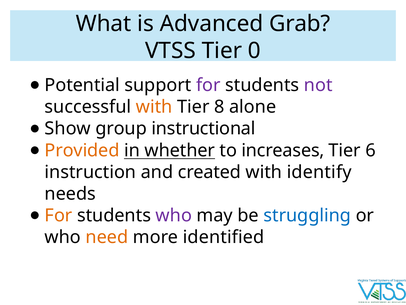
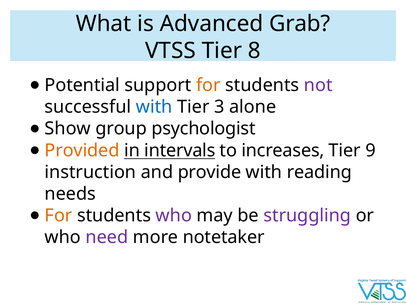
0: 0 -> 8
for at (208, 85) colour: purple -> orange
with at (154, 107) colour: orange -> blue
8: 8 -> 3
instructional: instructional -> psychologist
whether: whether -> intervals
6: 6 -> 9
created: created -> provide
identify: identify -> reading
struggling colour: blue -> purple
need colour: orange -> purple
identified: identified -> notetaker
